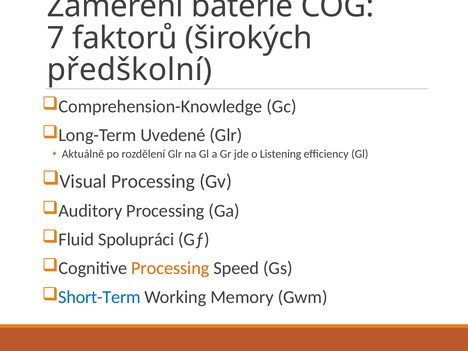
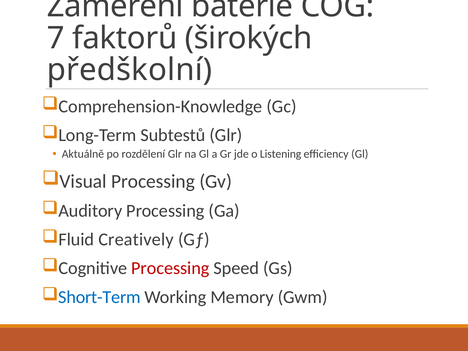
Uvedené: Uvedené -> Subtestů
Spolupráci: Spolupráci -> Creatively
Processing at (170, 268) colour: orange -> red
